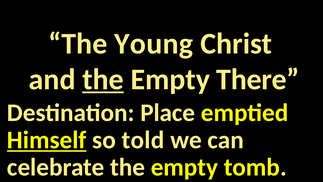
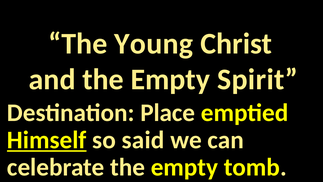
the at (103, 79) underline: present -> none
There: There -> Spirit
told: told -> said
